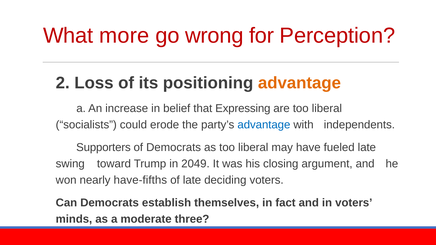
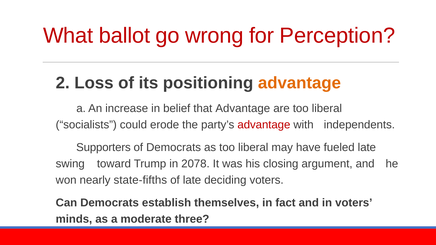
more: more -> ballot
that Expressing: Expressing -> Advantage
advantage at (264, 125) colour: blue -> red
2049: 2049 -> 2078
have-fifths: have-fifths -> state-fifths
